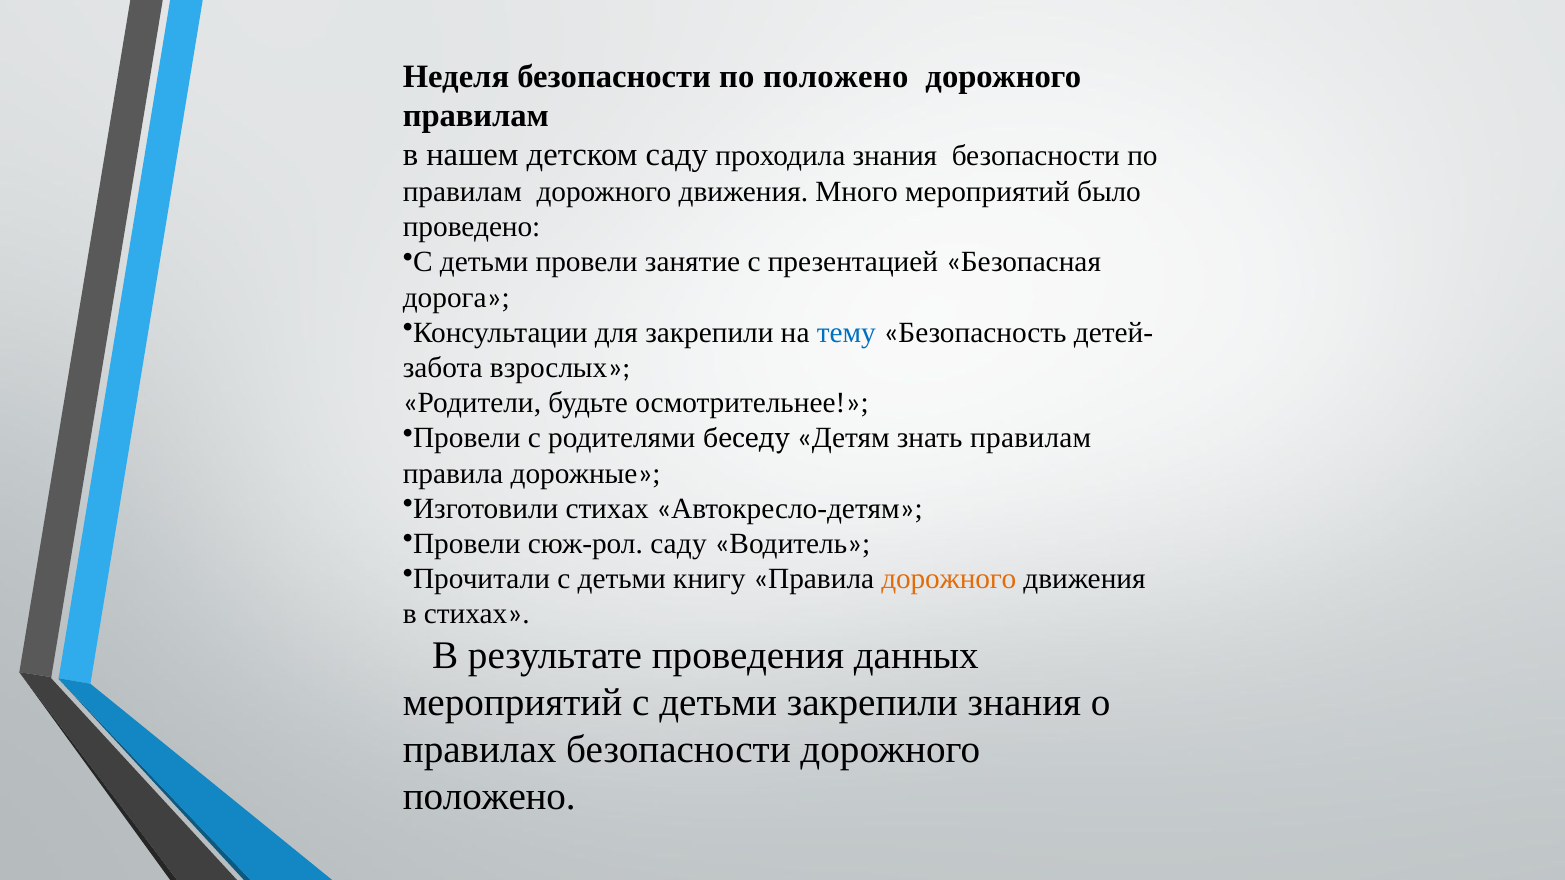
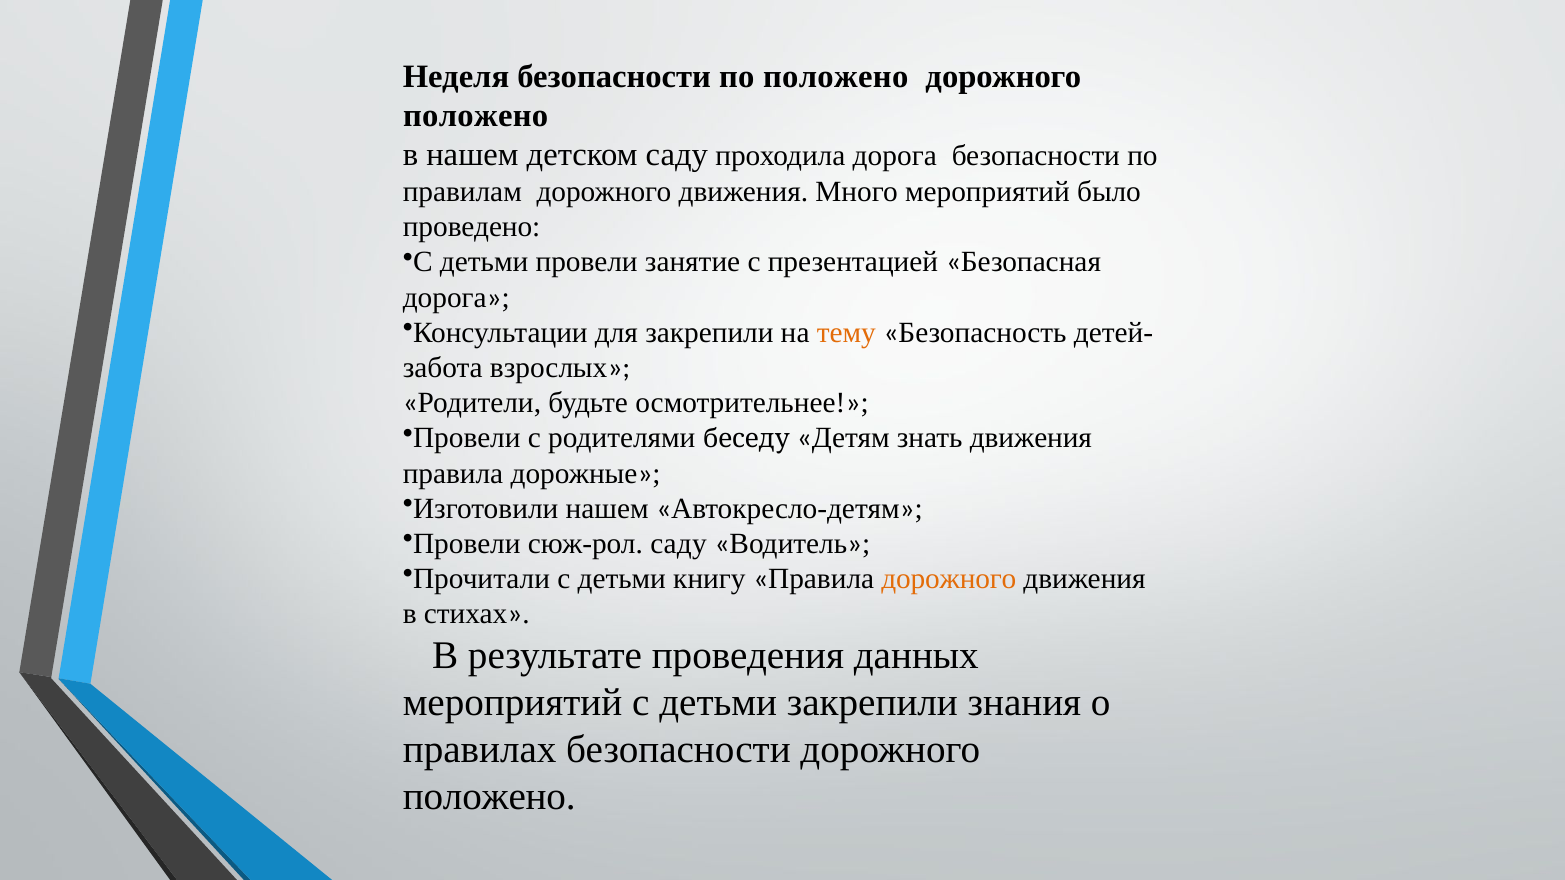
правилам at (476, 116): правилам -> положено
проходила знания: знания -> дорога
тему colour: blue -> orange
знать правилам: правилам -> движения
Изготовили стихах: стихах -> нашем
